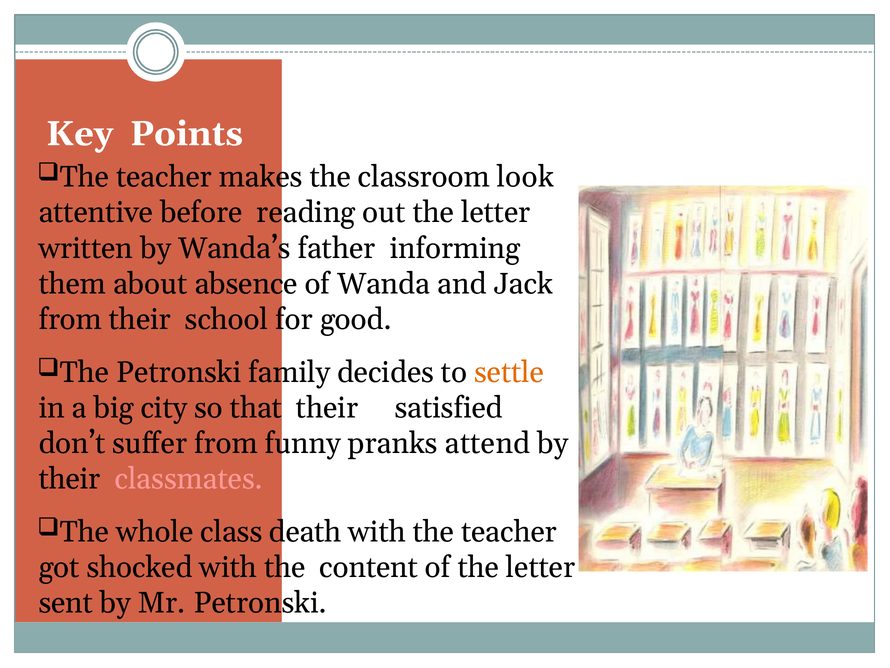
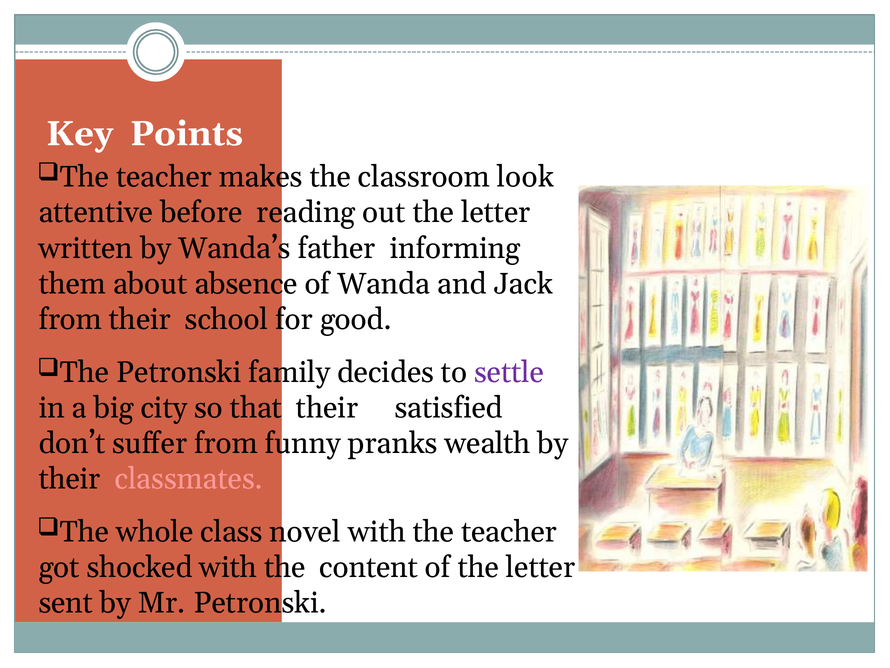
settle colour: orange -> purple
attend: attend -> wealth
death: death -> novel
